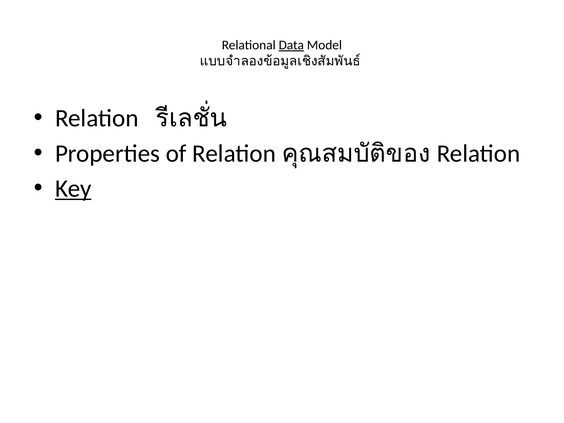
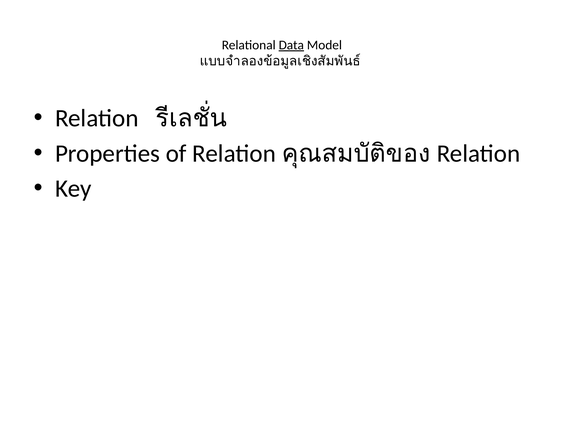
Key underline: present -> none
